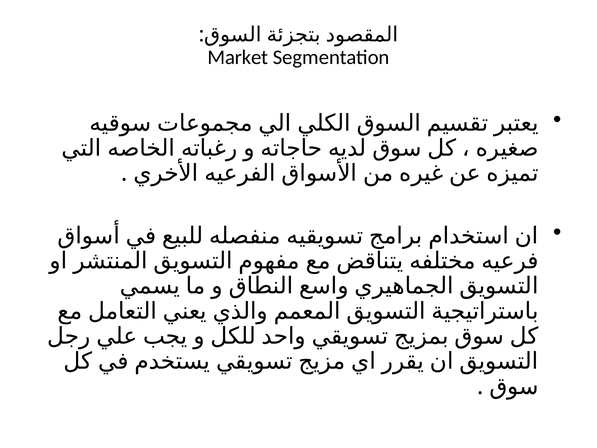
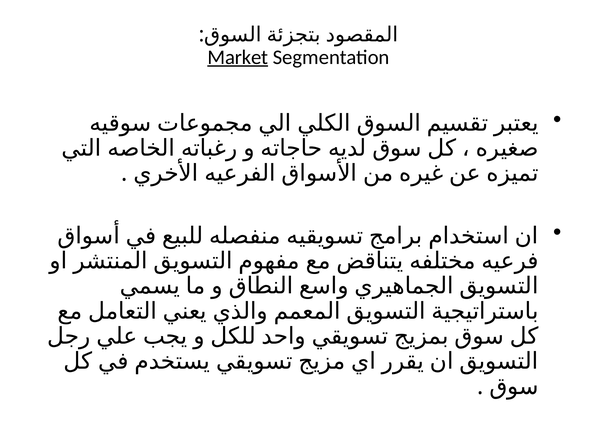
Market underline: none -> present
